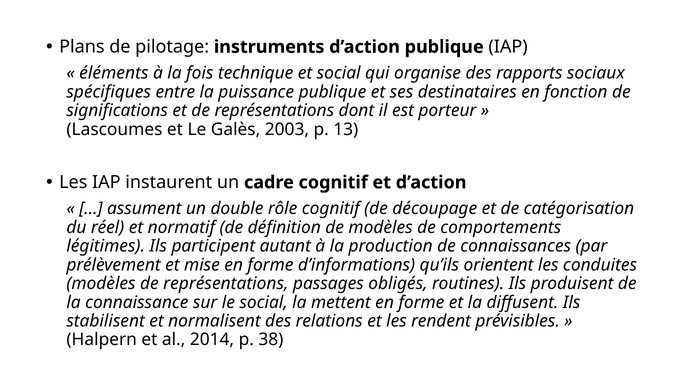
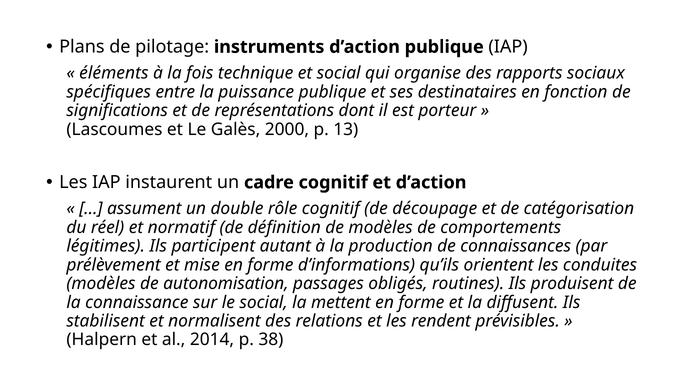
2003: 2003 -> 2000
modèles de représentations: représentations -> autonomisation
